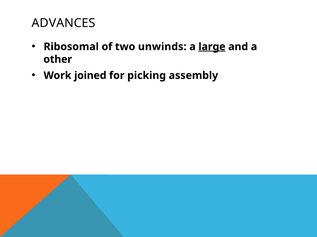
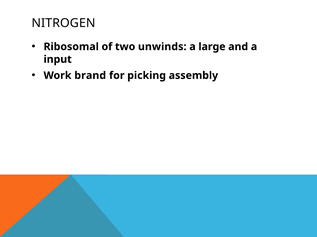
ADVANCES: ADVANCES -> NITROGEN
large underline: present -> none
other: other -> input
joined: joined -> brand
